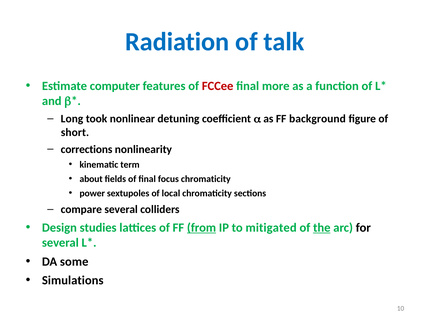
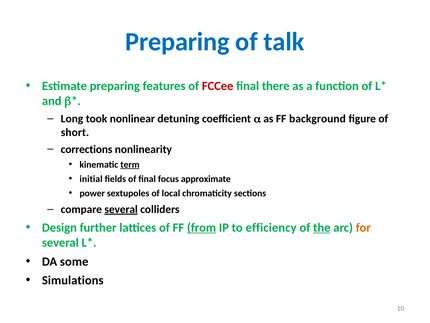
Radiation at (177, 42): Radiation -> Preparing
Estimate computer: computer -> preparing
more: more -> there
term underline: none -> present
about: about -> initial
focus chromaticity: chromaticity -> approximate
several at (121, 209) underline: none -> present
studies: studies -> further
mitigated: mitigated -> efficiency
for colour: black -> orange
